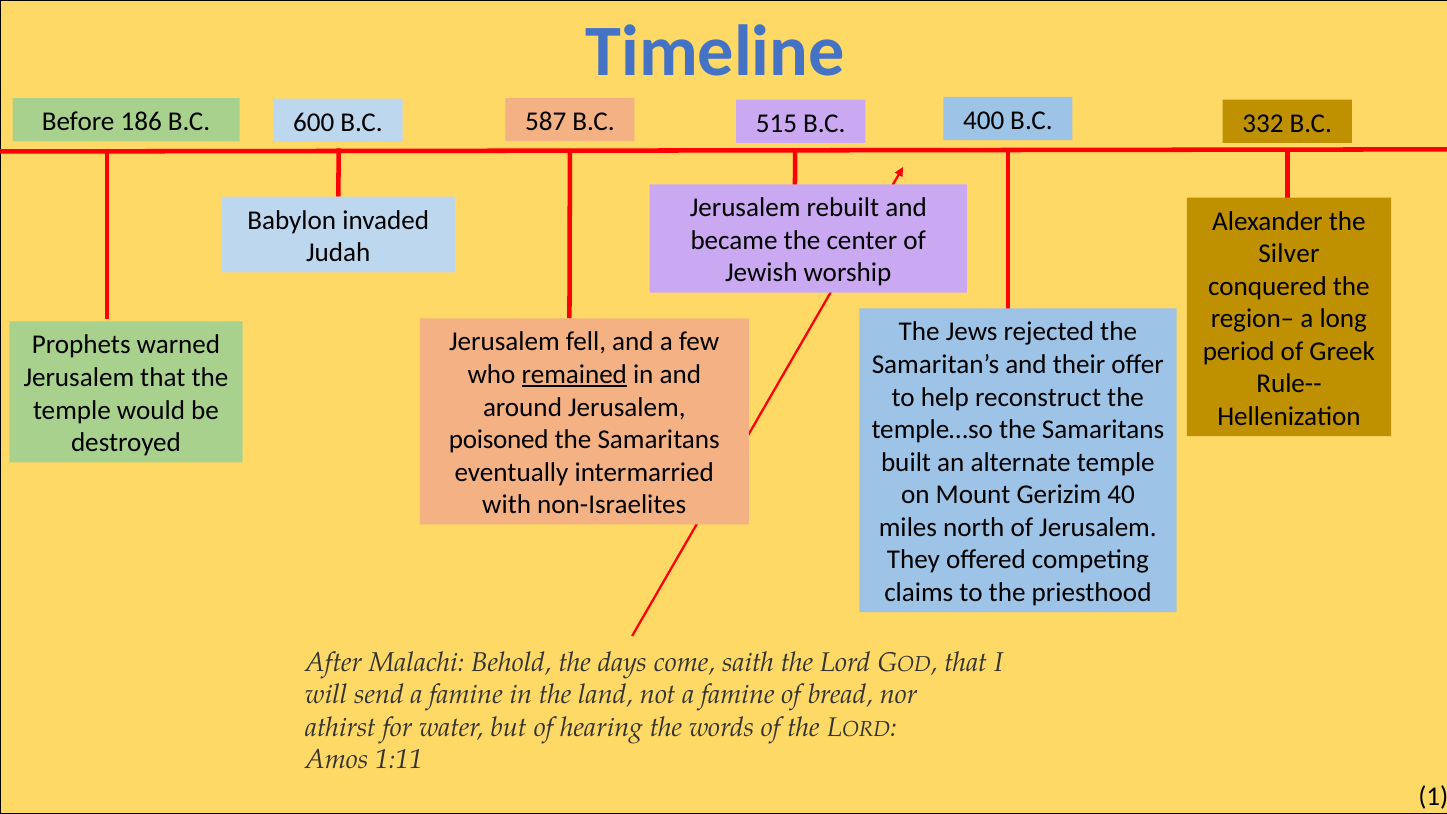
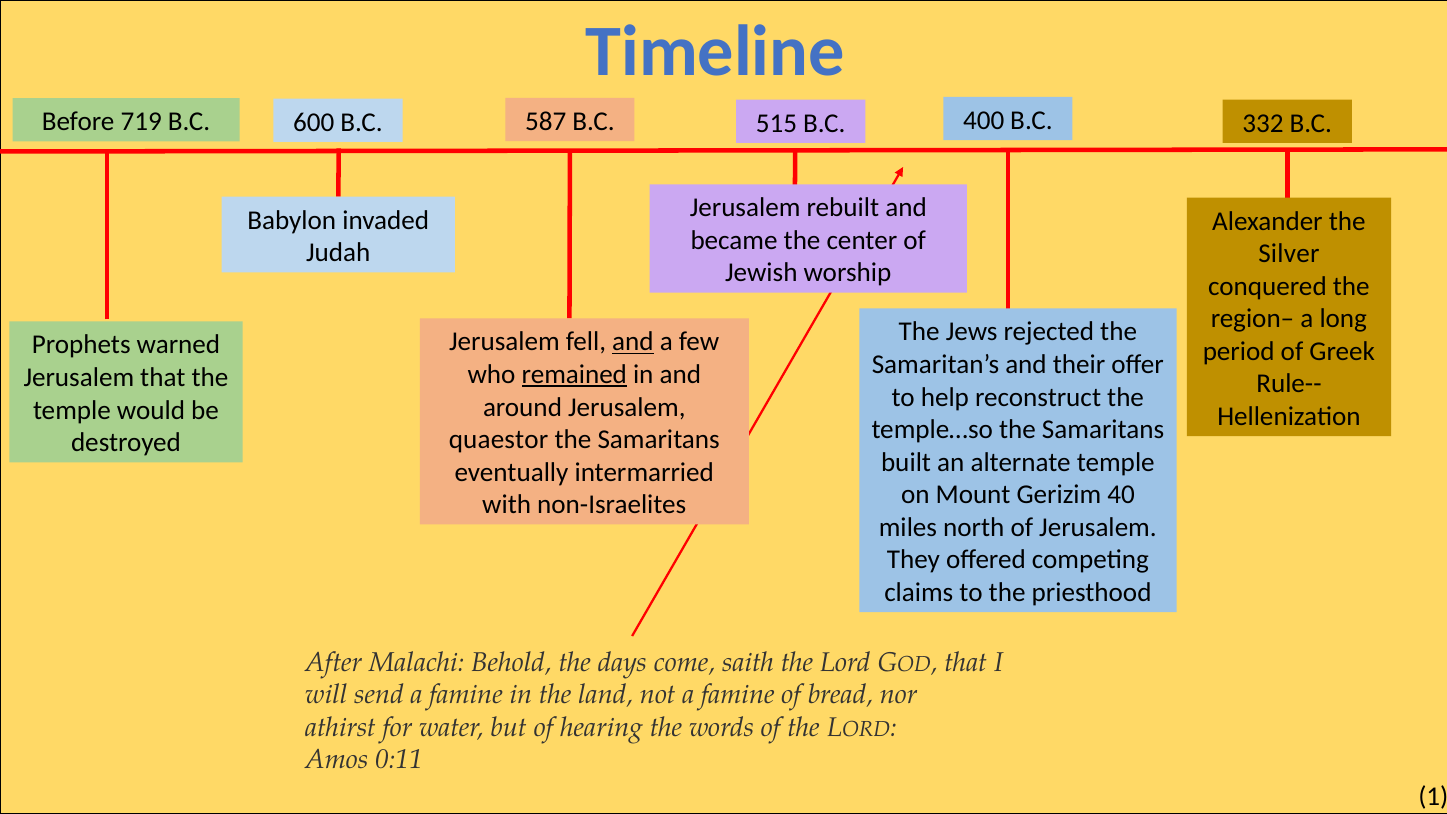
186: 186 -> 719
and at (633, 342) underline: none -> present
poisoned: poisoned -> quaestor
1:11: 1:11 -> 0:11
